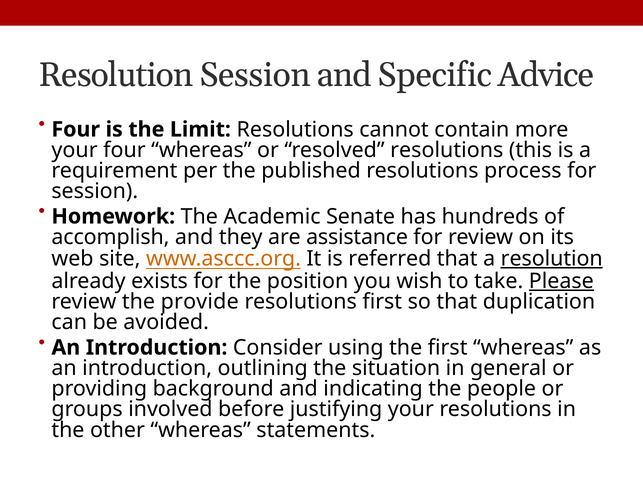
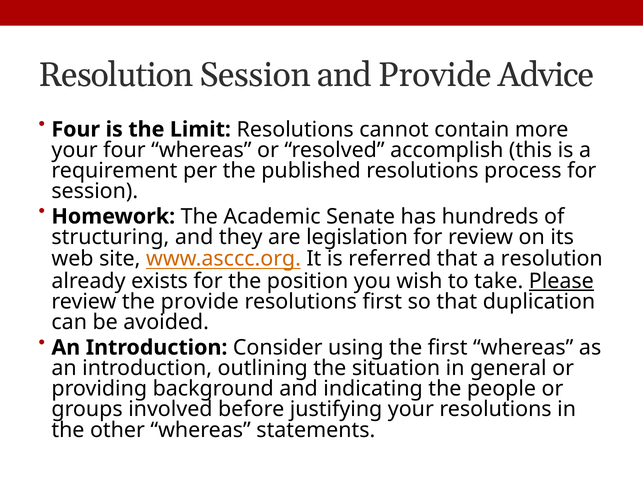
and Specific: Specific -> Provide
resolved resolutions: resolutions -> accomplish
accomplish: accomplish -> structuring
assistance: assistance -> legislation
resolution at (552, 258) underline: present -> none
